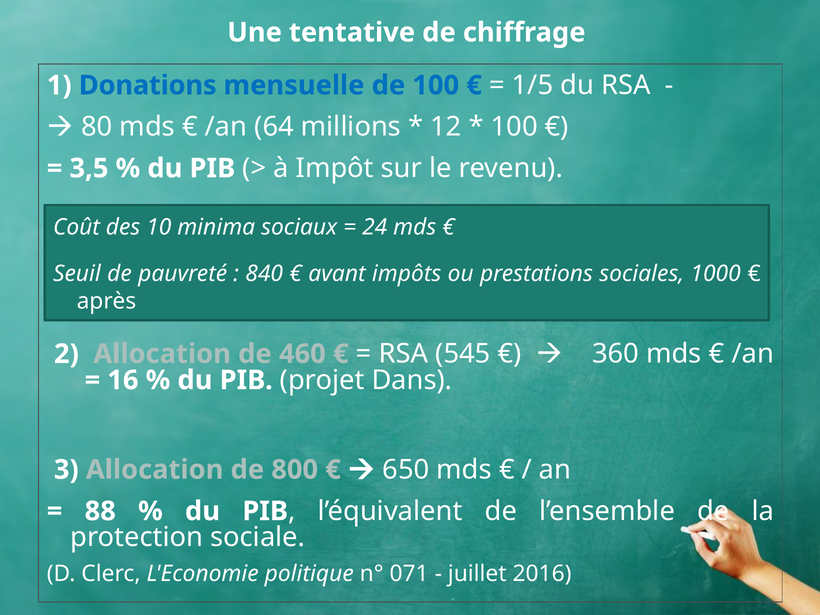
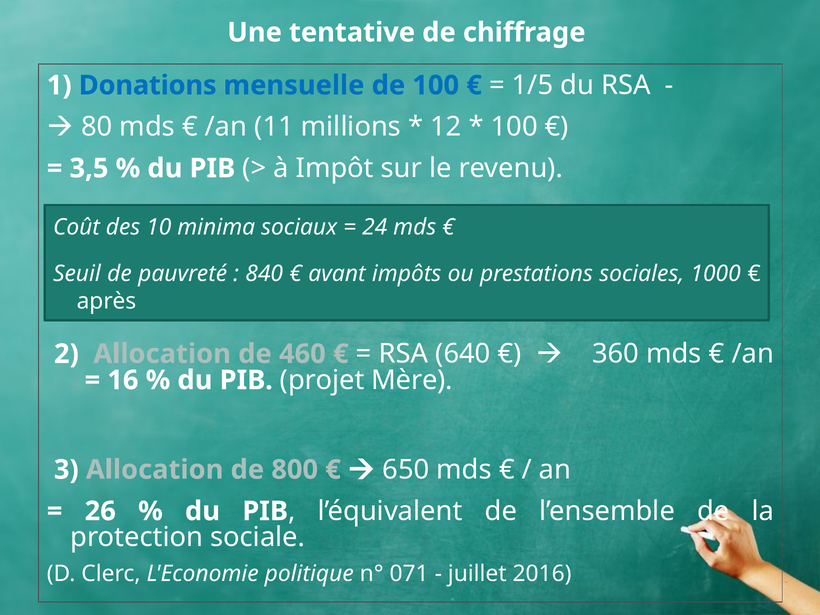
64: 64 -> 11
545: 545 -> 640
Dans: Dans -> Mère
88: 88 -> 26
